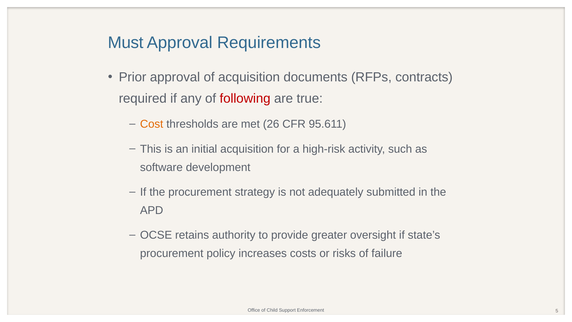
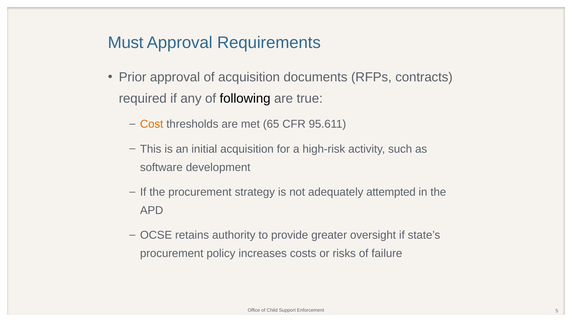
following colour: red -> black
26: 26 -> 65
submitted: submitted -> attempted
